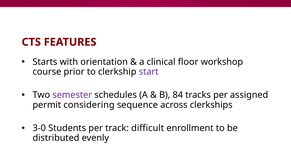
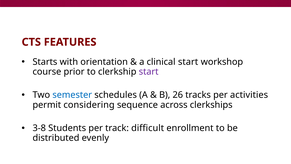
clinical floor: floor -> start
semester colour: purple -> blue
84: 84 -> 26
assigned: assigned -> activities
3-0: 3-0 -> 3-8
